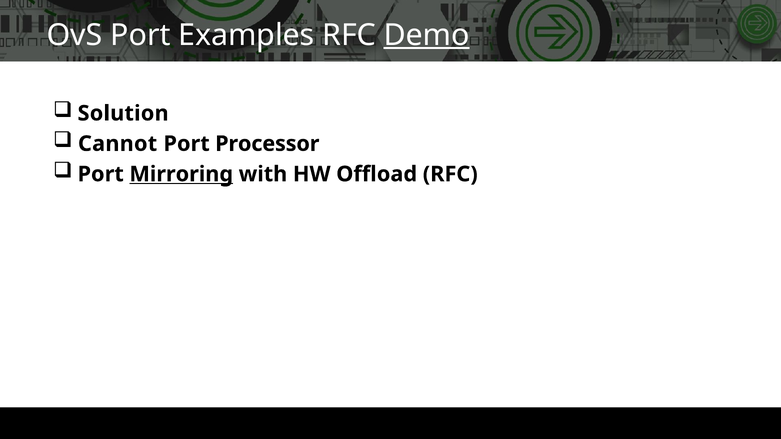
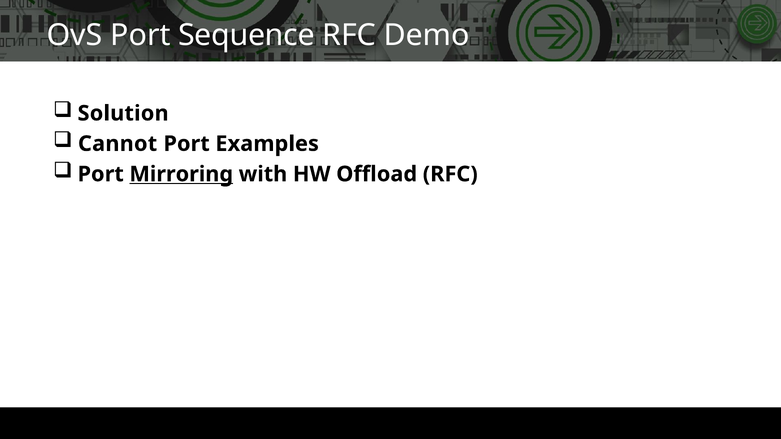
Examples: Examples -> Sequence
Demo underline: present -> none
Processor: Processor -> Examples
